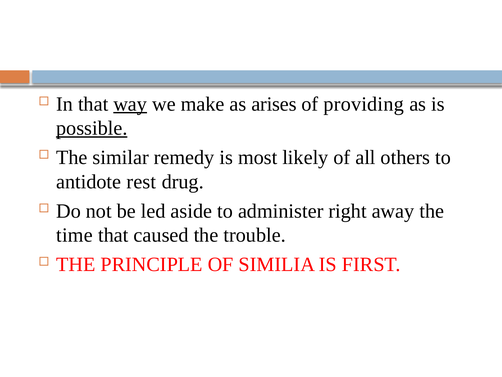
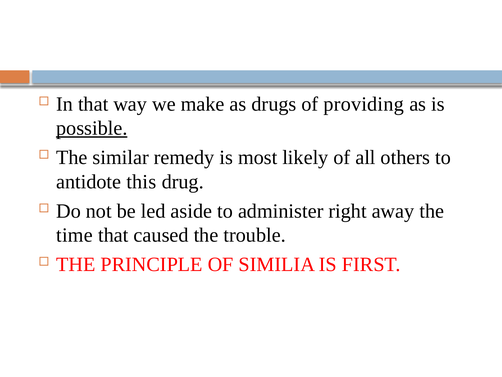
way underline: present -> none
arises: arises -> drugs
rest: rest -> this
